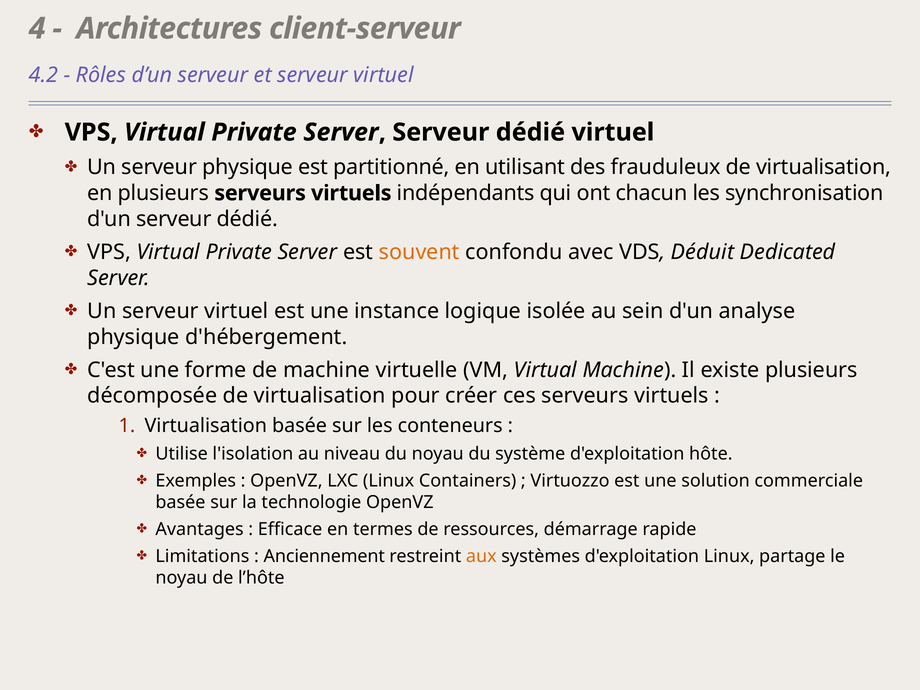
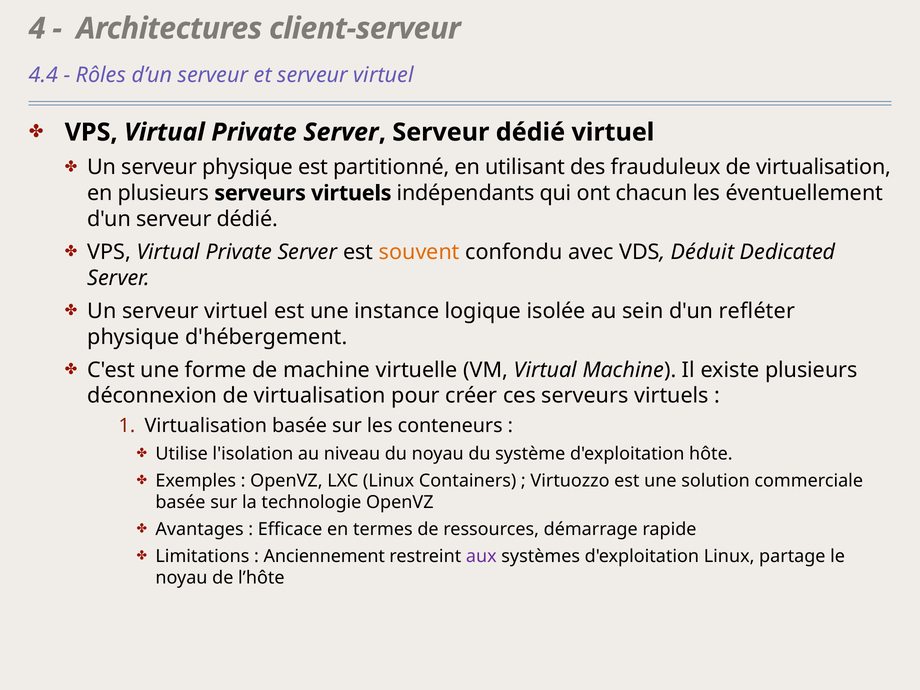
4.2: 4.2 -> 4.4
synchronisation: synchronisation -> éventuellement
analyse: analyse -> refléter
décomposée: décomposée -> déconnexion
aux colour: orange -> purple
